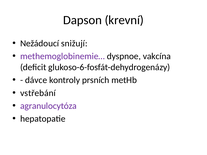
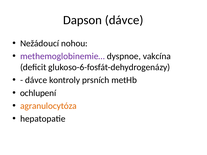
Dapson krevní: krevní -> dávce
snižují: snižují -> nohou
vstřebání: vstřebání -> ochlupení
agranulocytóza colour: purple -> orange
